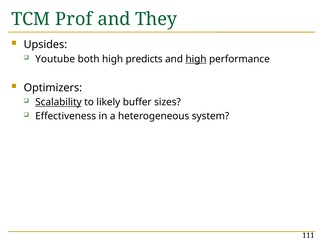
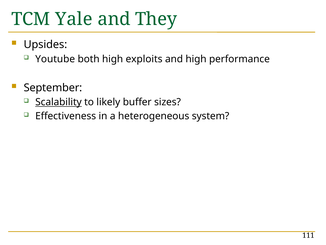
Prof: Prof -> Yale
predicts: predicts -> exploits
high at (196, 59) underline: present -> none
Optimizers: Optimizers -> September
